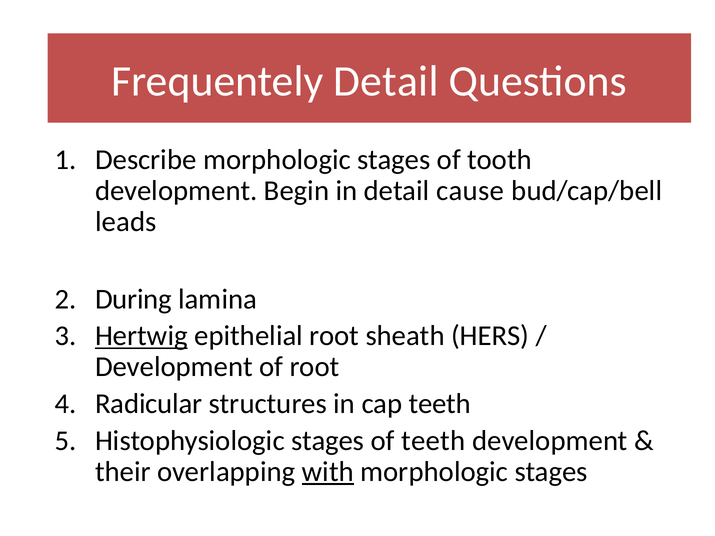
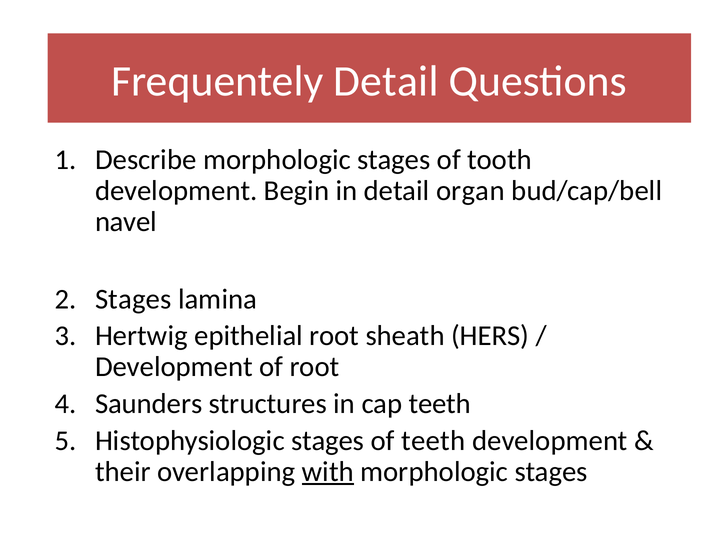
cause: cause -> organ
leads: leads -> navel
During at (133, 299): During -> Stages
Hertwig underline: present -> none
Radicular: Radicular -> Saunders
